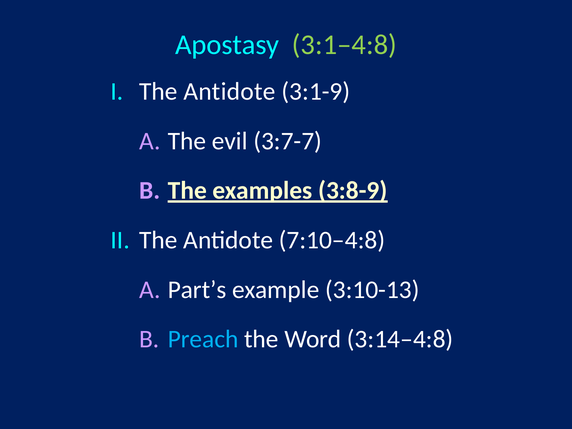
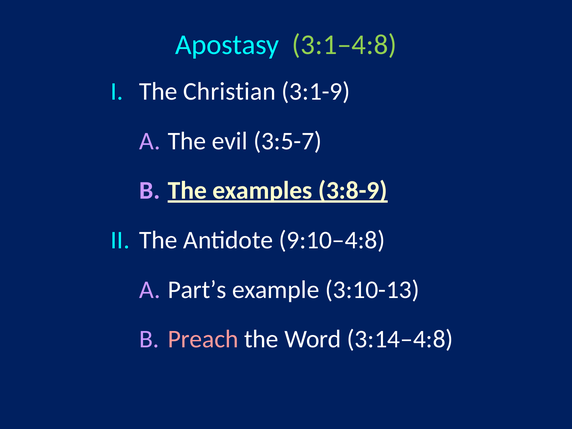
Antidote at (229, 91): Antidote -> Christian
3:7-7: 3:7-7 -> 3:5-7
7:10‒4:8: 7:10‒4:8 -> 9:10‒4:8
Preach colour: light blue -> pink
